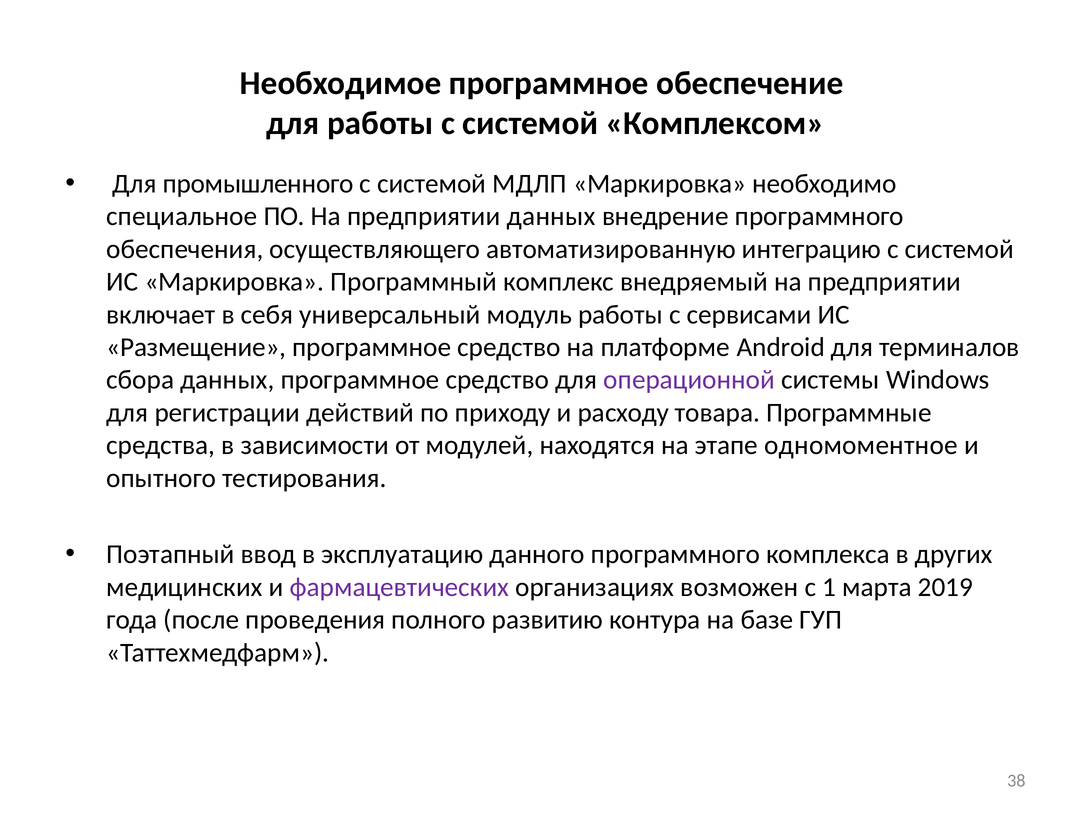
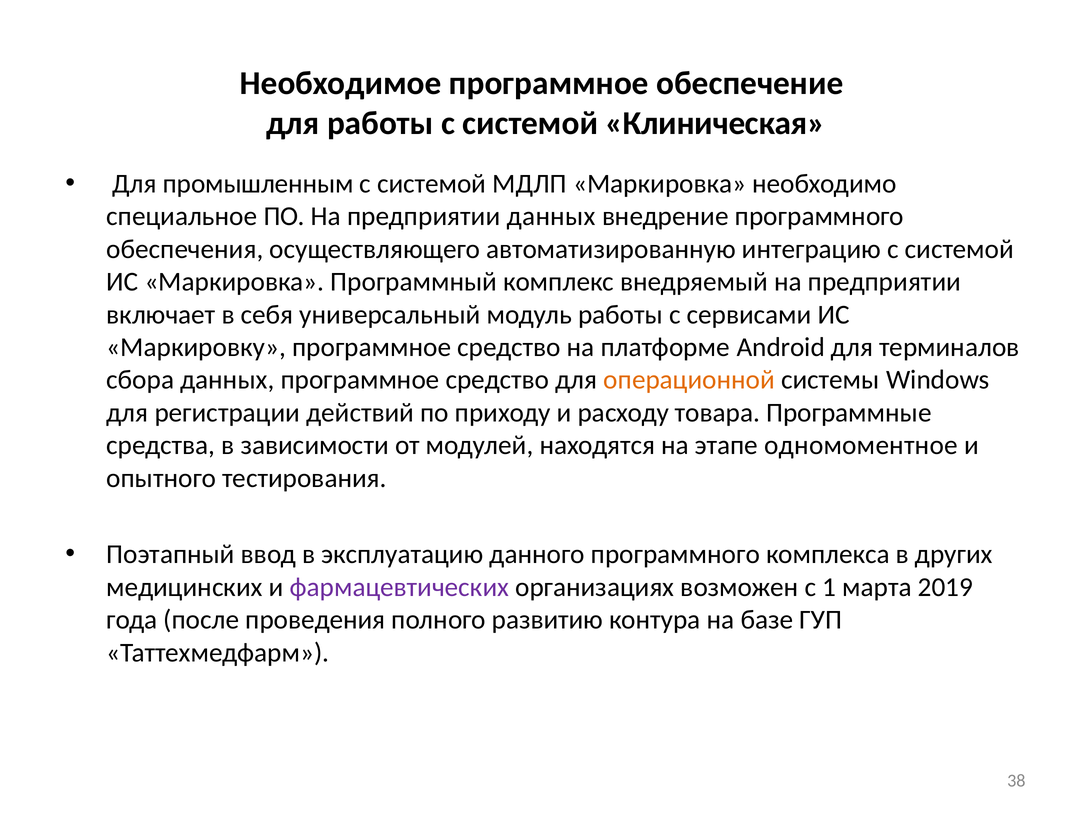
Комплексом: Комплексом -> Клиническая
промышленного: промышленного -> промышленным
Размещение: Размещение -> Маркировку
операционной colour: purple -> orange
